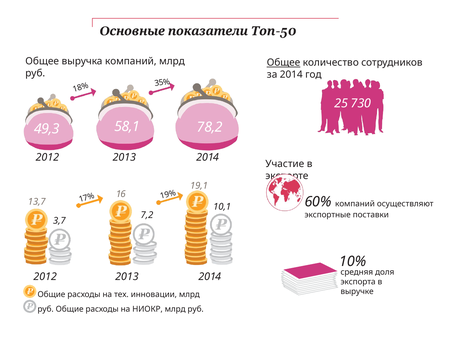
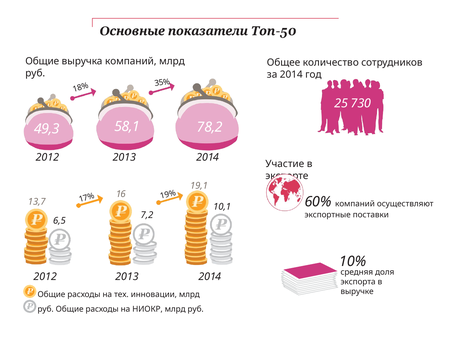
Общее at (42, 61): Общее -> Общие
Общее at (283, 63) underline: present -> none
3,7: 3,7 -> 6,5
